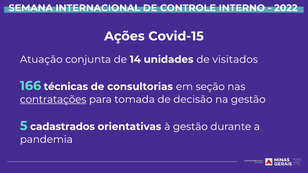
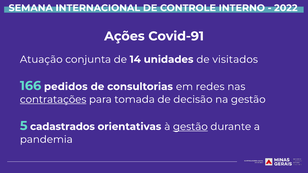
Covid-15: Covid-15 -> Covid-91
técnicas: técnicas -> pedidos
seção: seção -> redes
gestão at (190, 127) underline: none -> present
